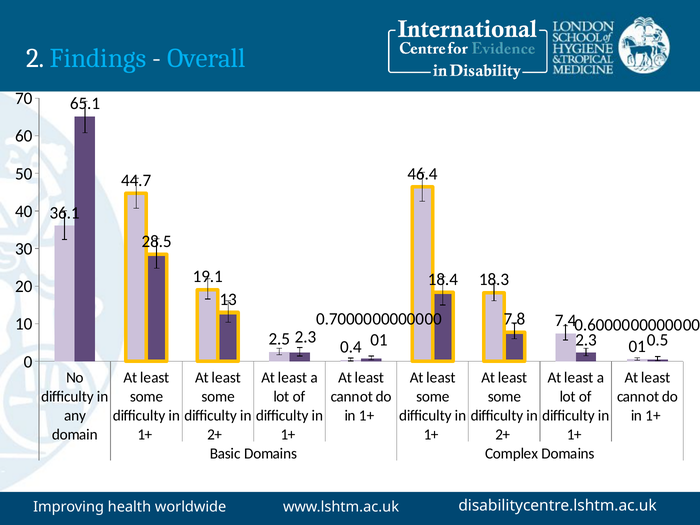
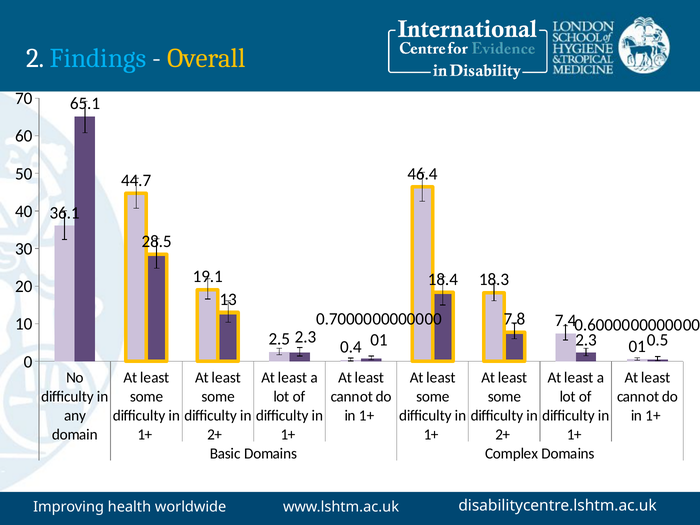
Overall colour: light blue -> yellow
